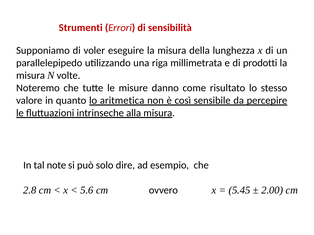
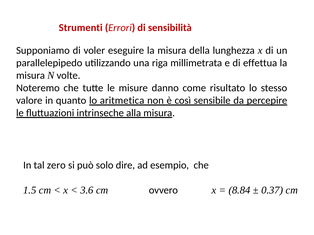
prodotti: prodotti -> effettua
note: note -> zero
2.8: 2.8 -> 1.5
5.6: 5.6 -> 3.6
5.45: 5.45 -> 8.84
2.00: 2.00 -> 0.37
